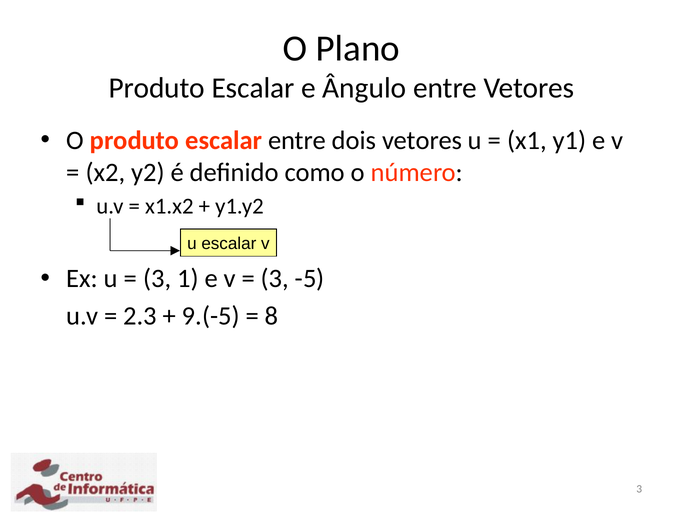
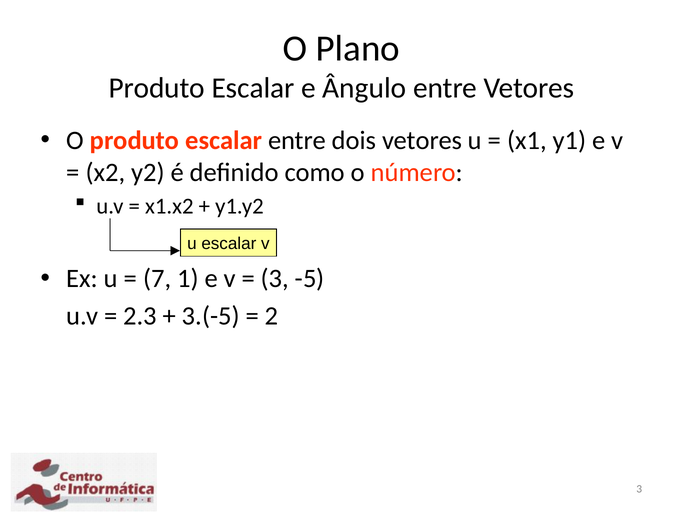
3 at (157, 279): 3 -> 7
9.(-5: 9.(-5 -> 3.(-5
8: 8 -> 2
